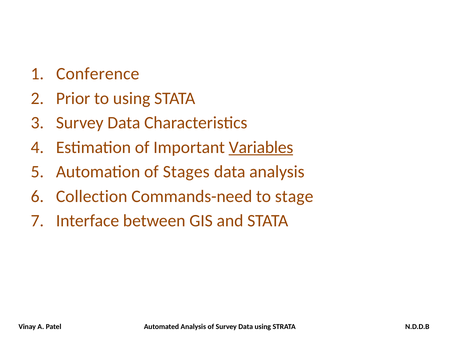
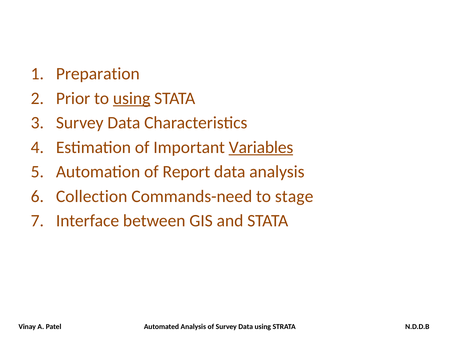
Conference: Conference -> Preparation
using at (132, 98) underline: none -> present
Stages: Stages -> Report
